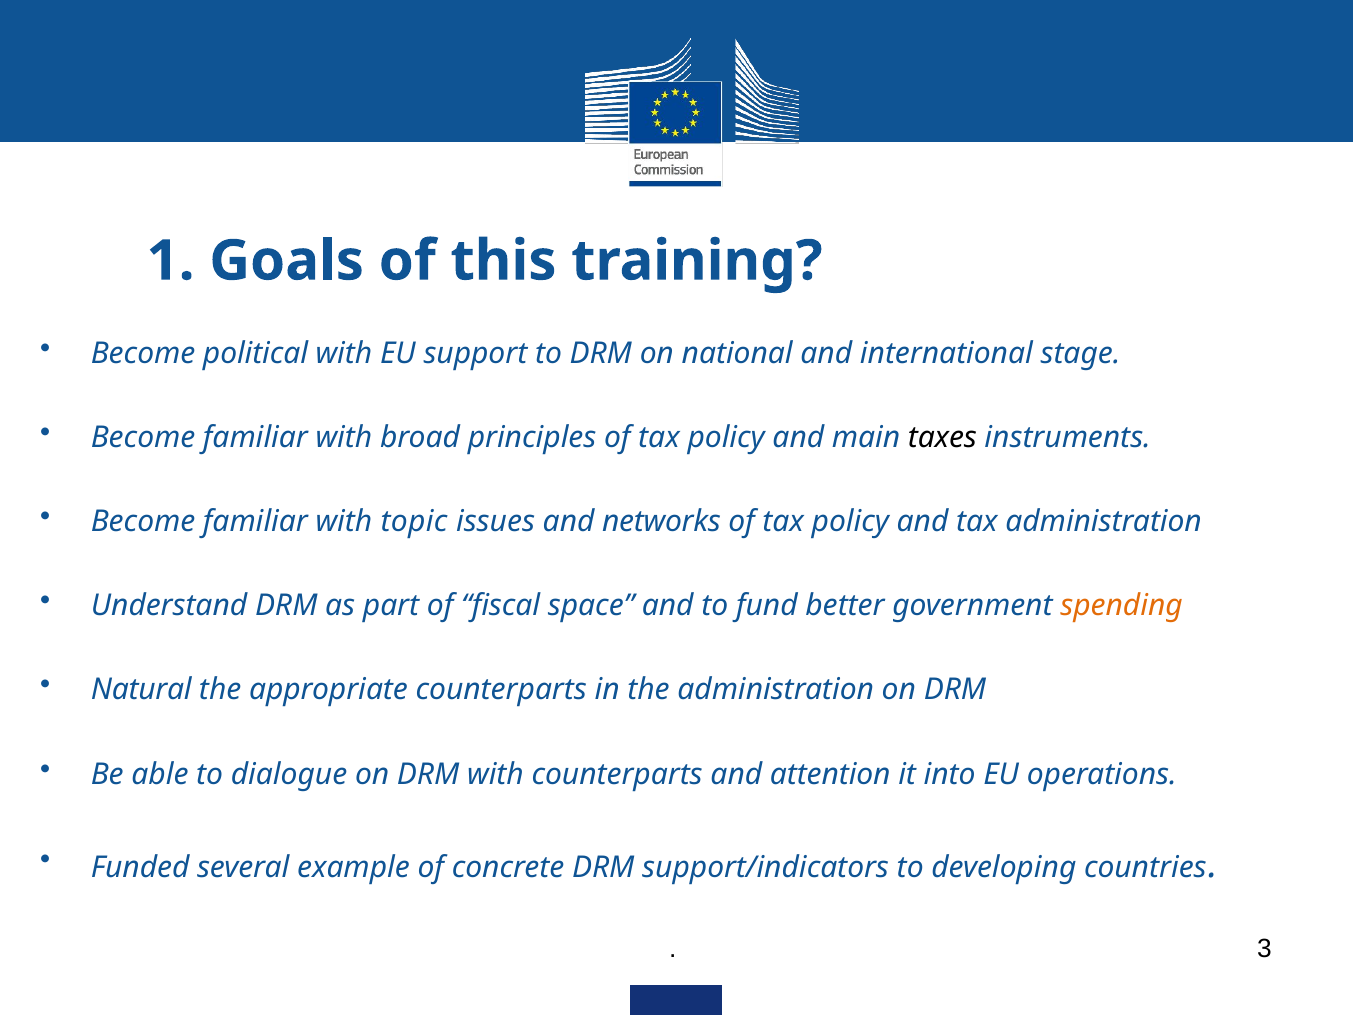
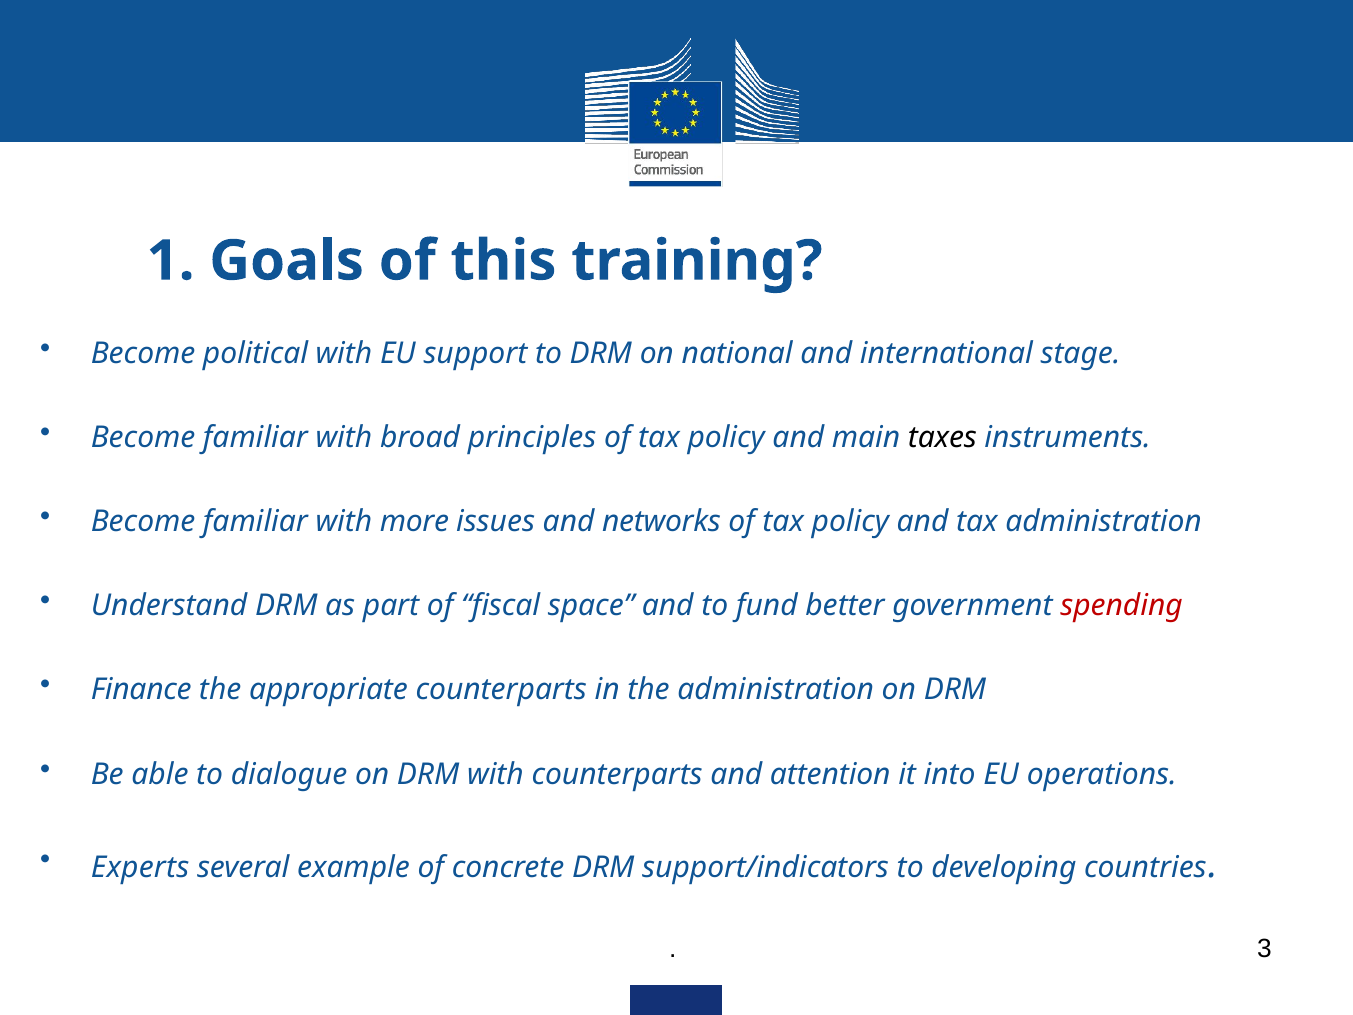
topic: topic -> more
spending colour: orange -> red
Natural: Natural -> Finance
Funded: Funded -> Experts
